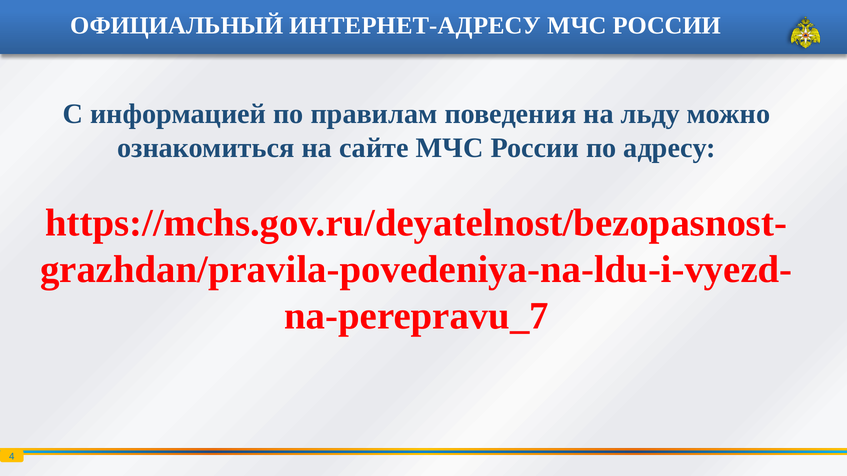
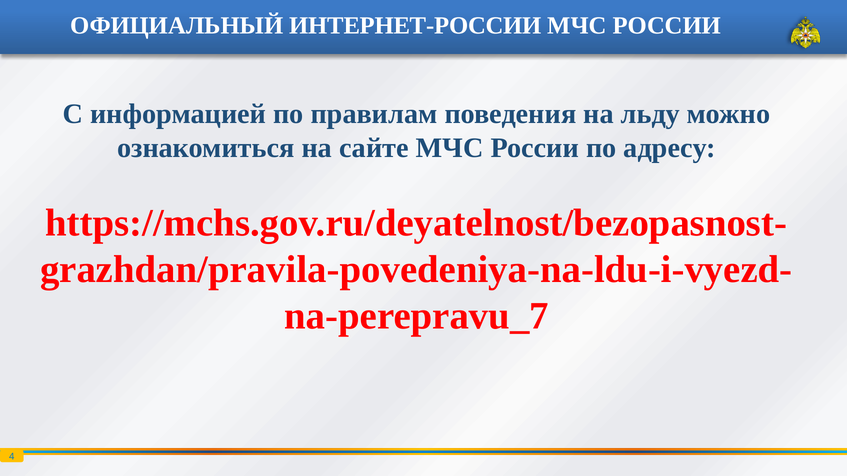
ИНТЕРНЕТ-АДРЕСУ: ИНТЕРНЕТ-АДРЕСУ -> ИНТЕРНЕТ-РОССИИ
